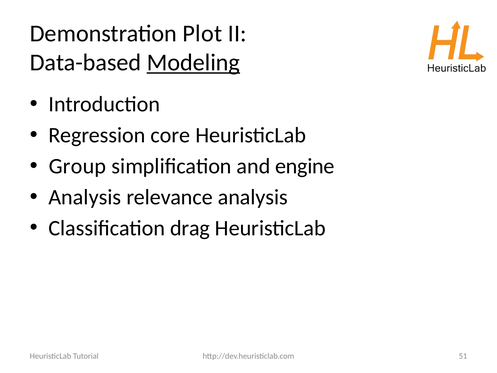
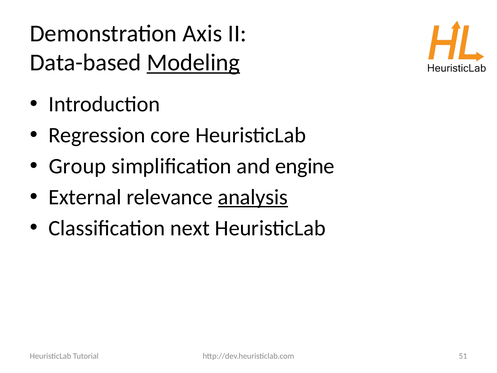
Plot: Plot -> Axis
Analysis at (85, 197): Analysis -> External
analysis at (253, 197) underline: none -> present
drag: drag -> next
